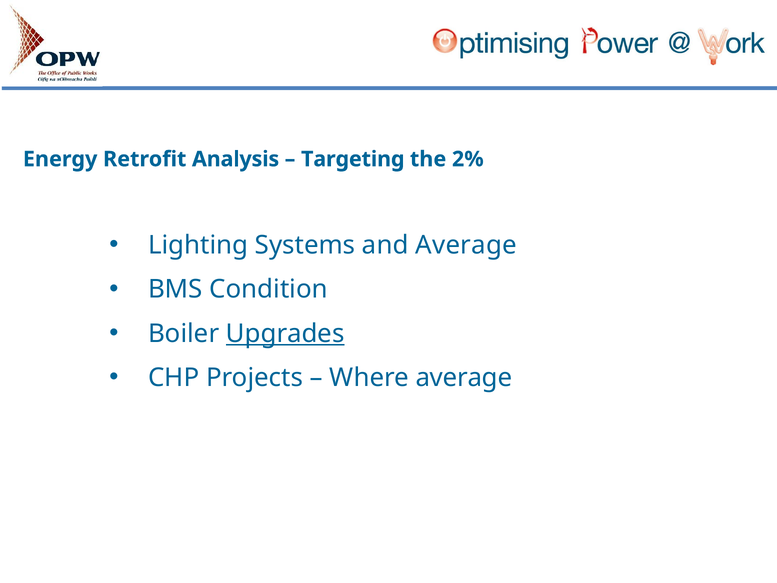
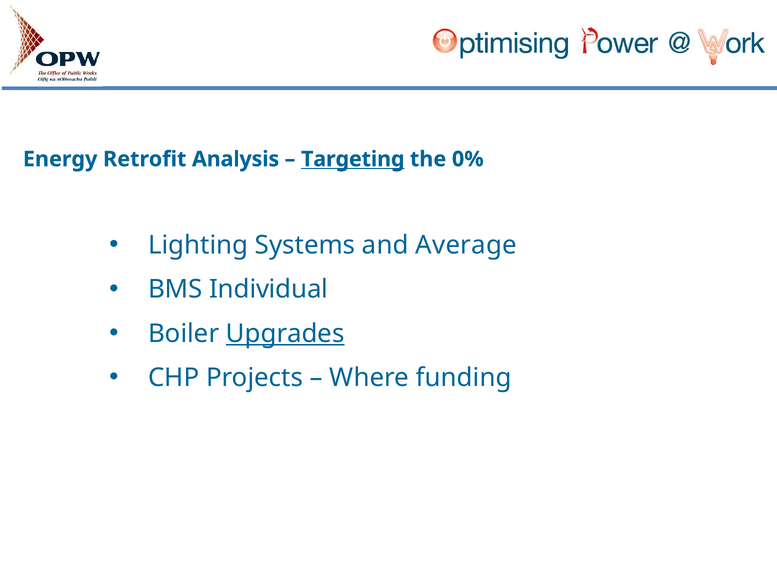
Targeting underline: none -> present
2%: 2% -> 0%
Condition: Condition -> Individual
Where average: average -> funding
